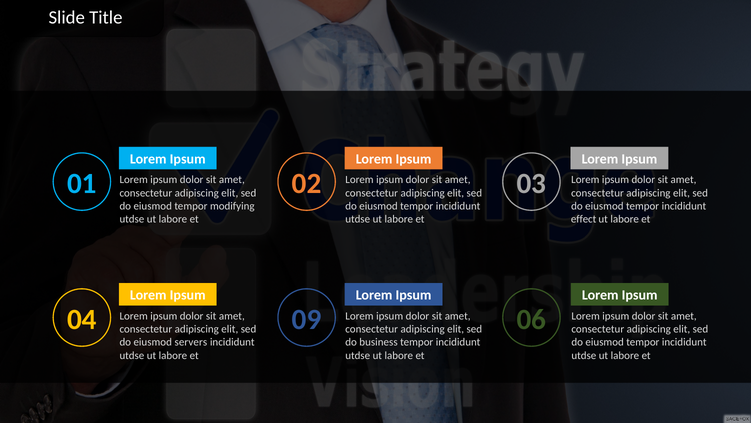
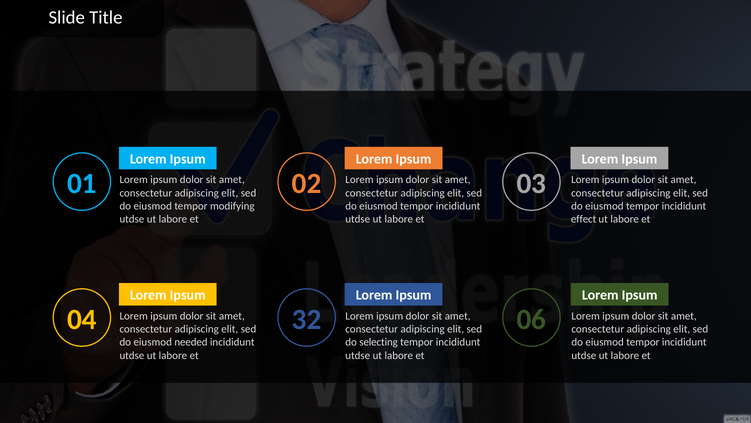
09: 09 -> 32
servers: servers -> needed
business: business -> selecting
